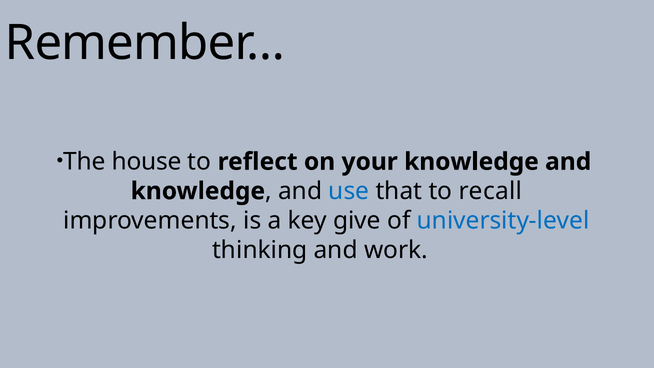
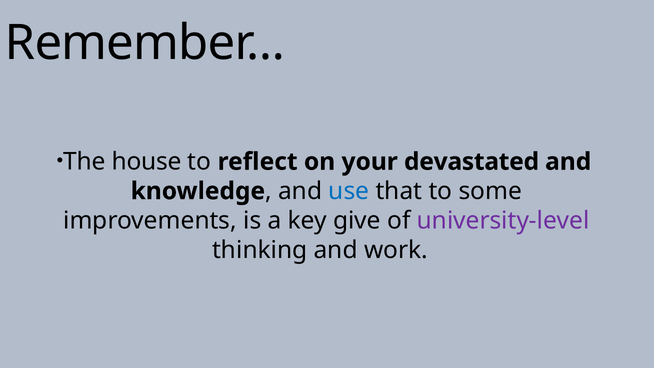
your knowledge: knowledge -> devastated
recall: recall -> some
university-level colour: blue -> purple
